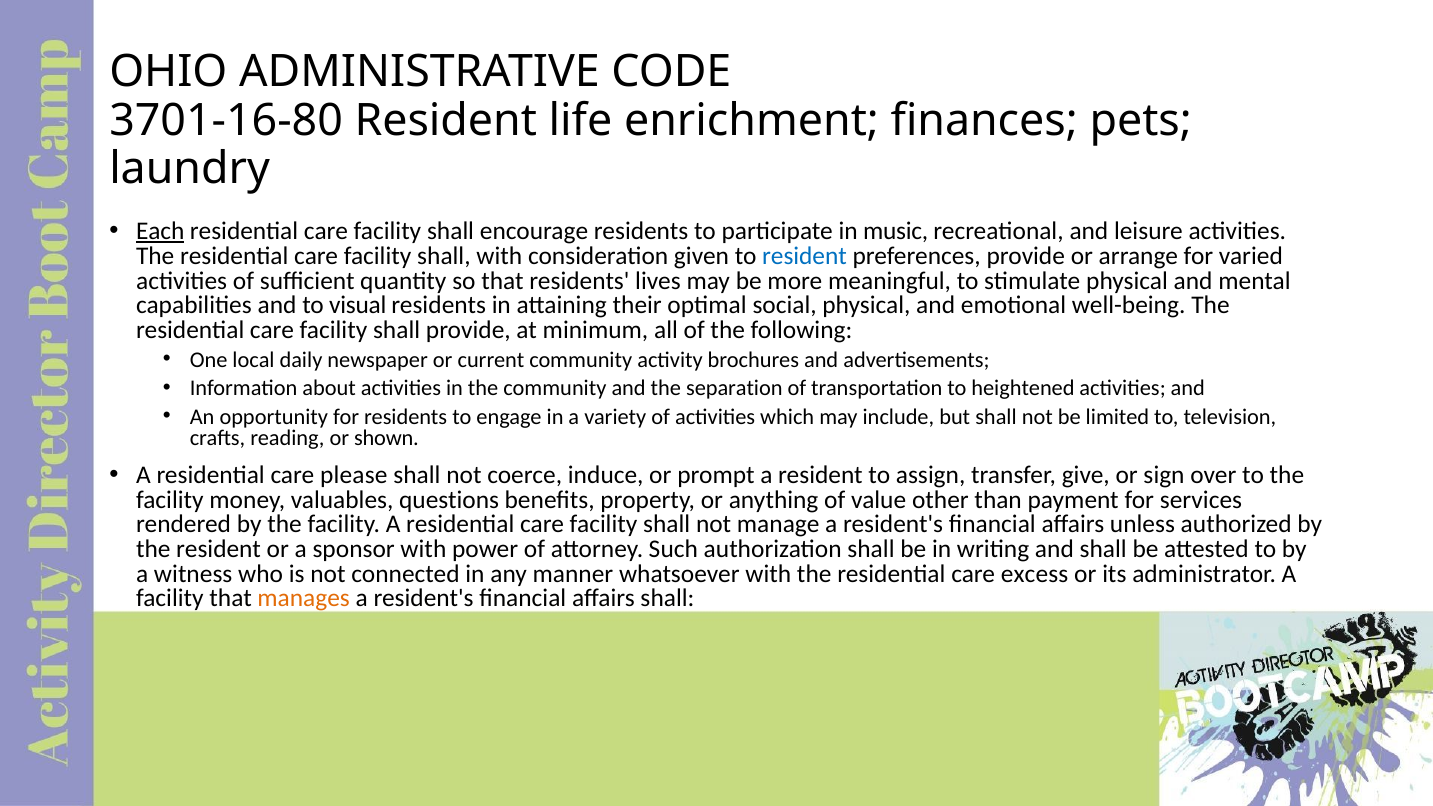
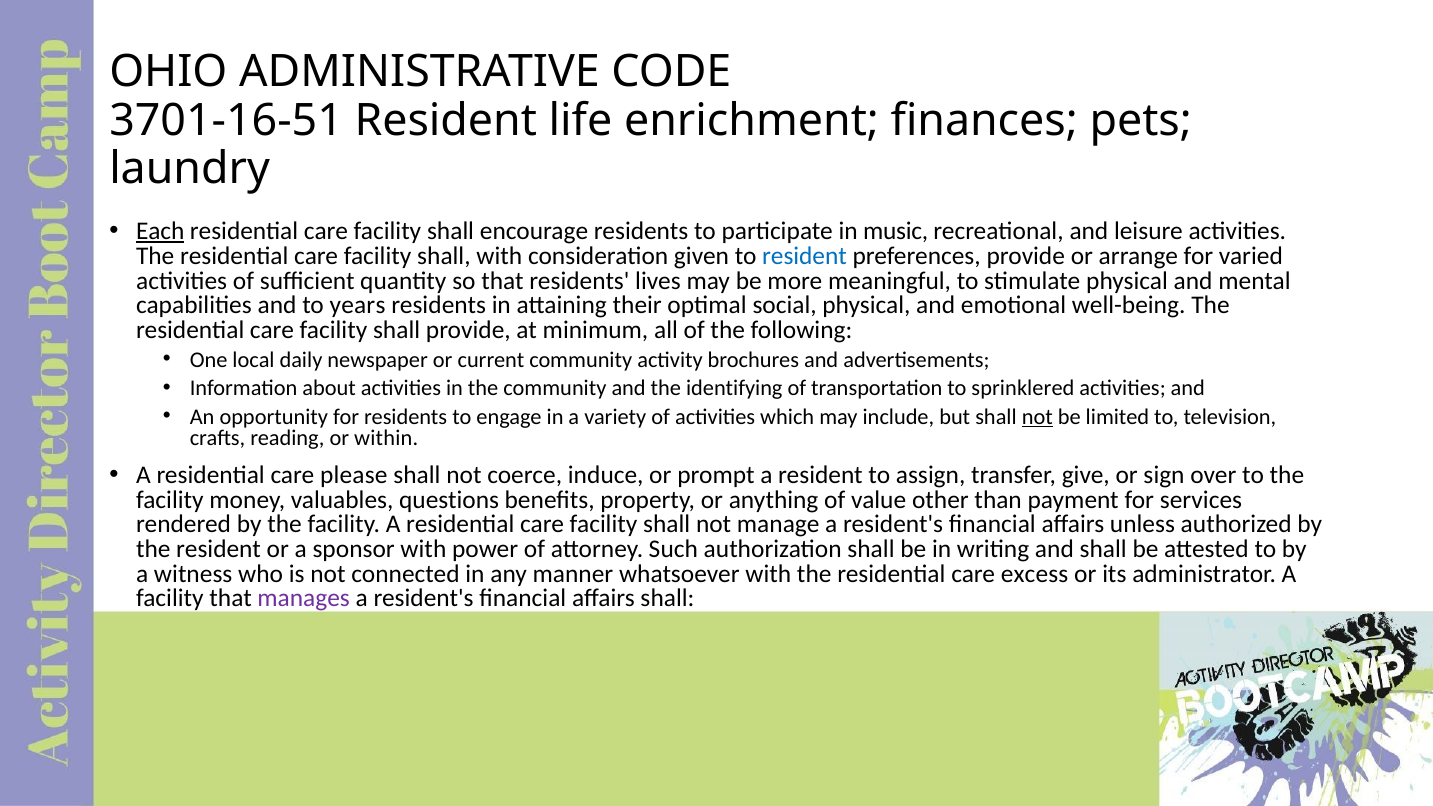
3701-16-80: 3701-16-80 -> 3701-16-51
visual: visual -> years
separation: separation -> identifying
heightened: heightened -> sprinklered
not at (1037, 417) underline: none -> present
shown: shown -> within
manages colour: orange -> purple
